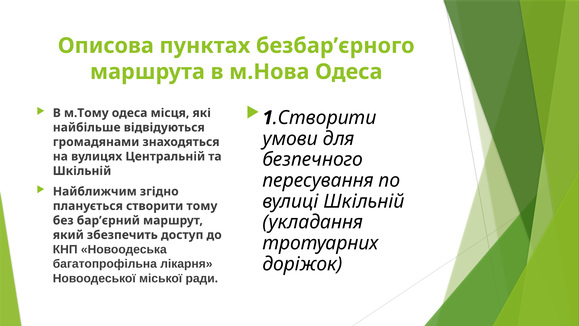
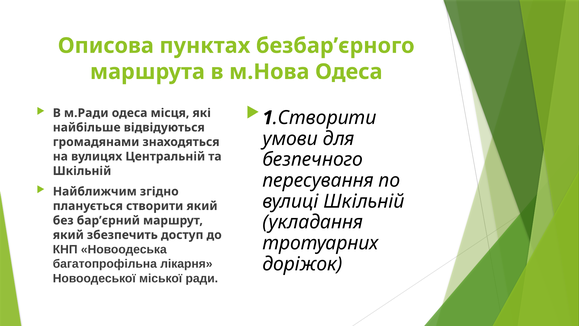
м.Тому: м.Тому -> м.Ради
створити тому: тому -> який
